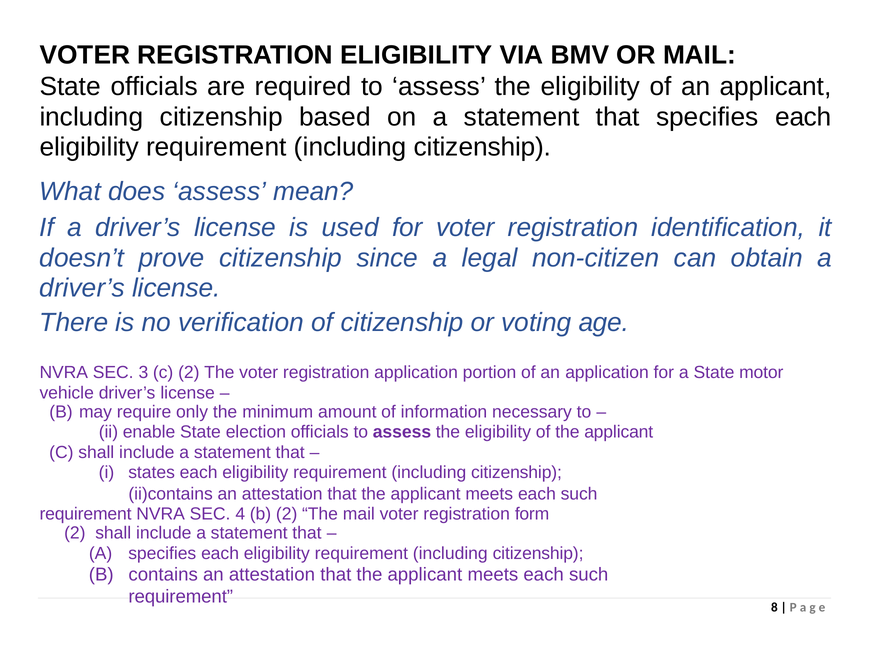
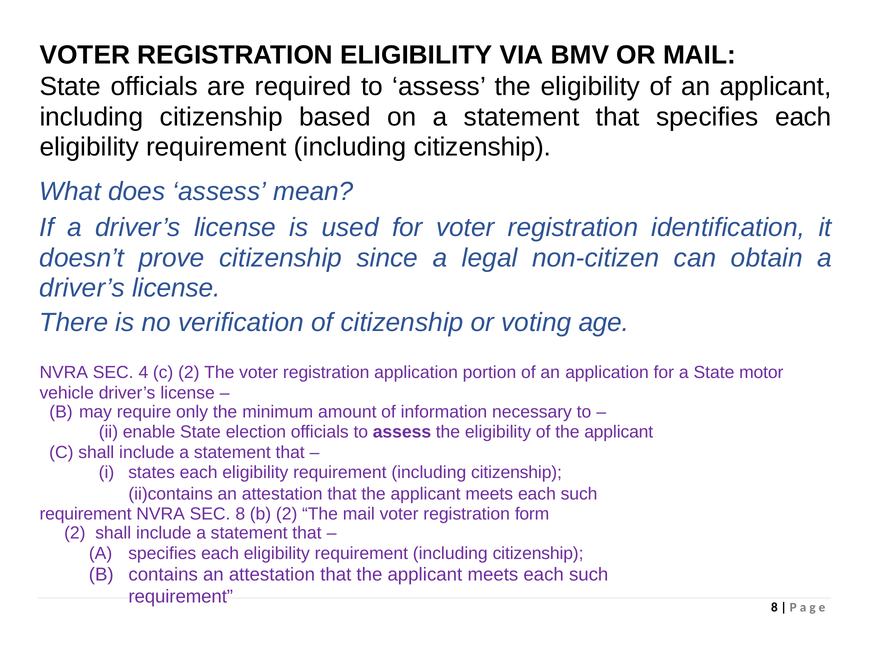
3: 3 -> 4
SEC 4: 4 -> 8
